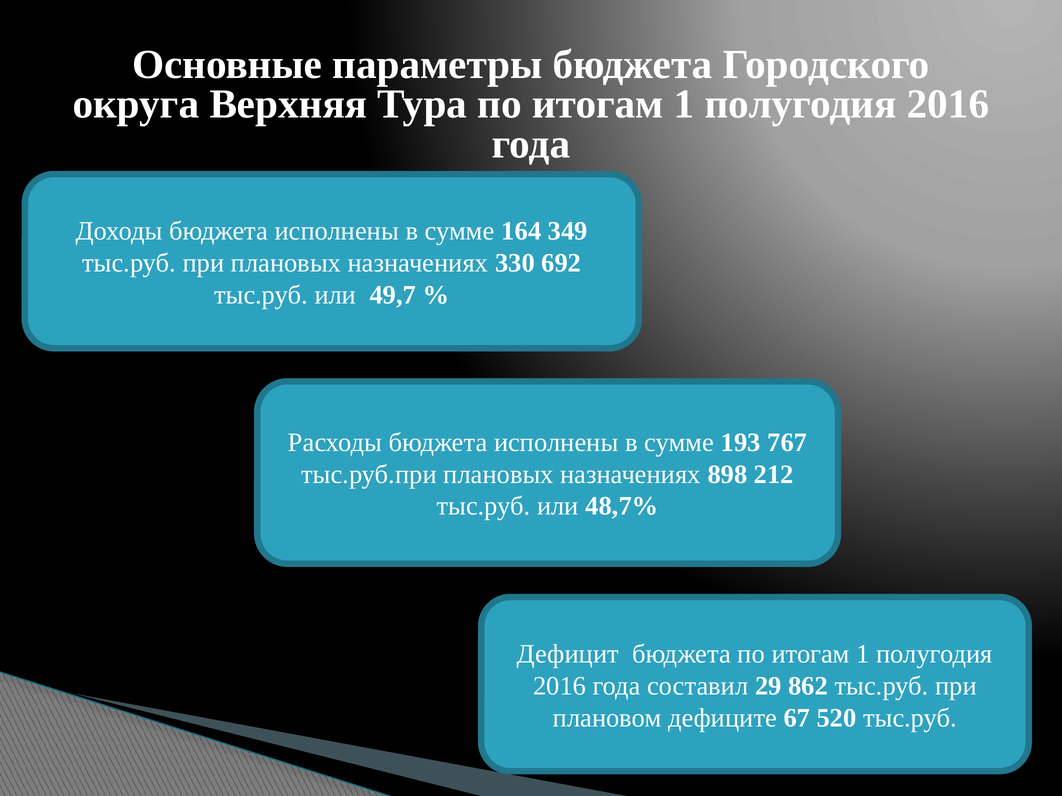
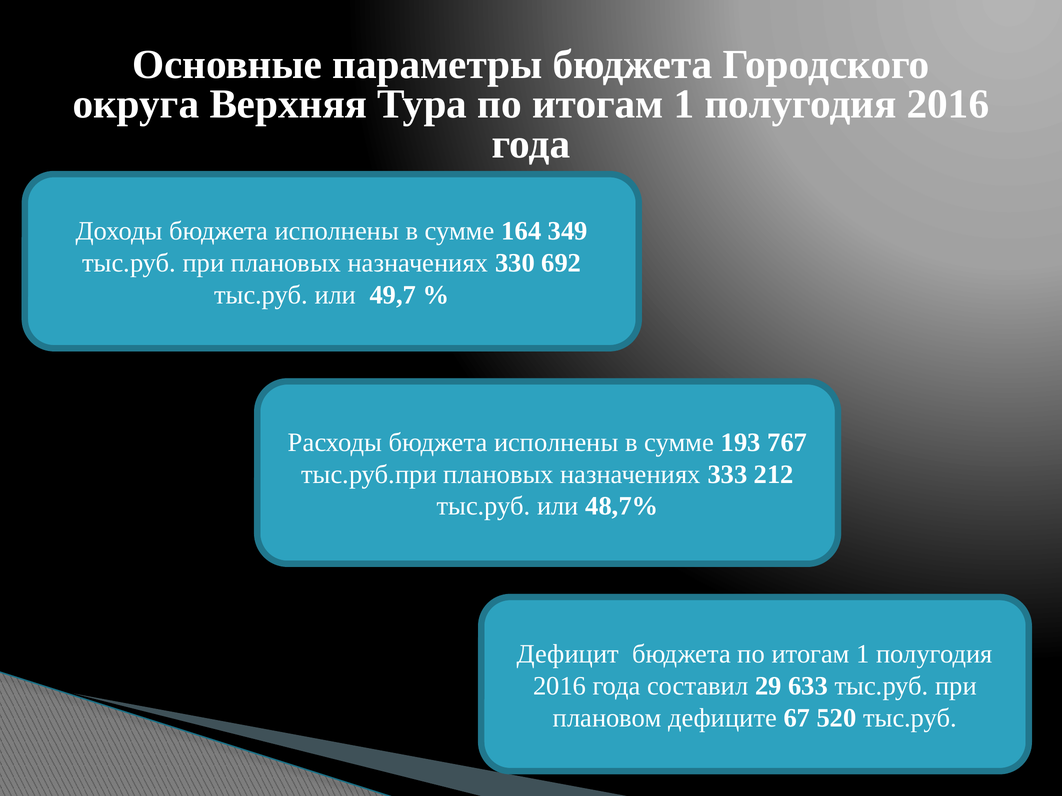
898: 898 -> 333
862: 862 -> 633
